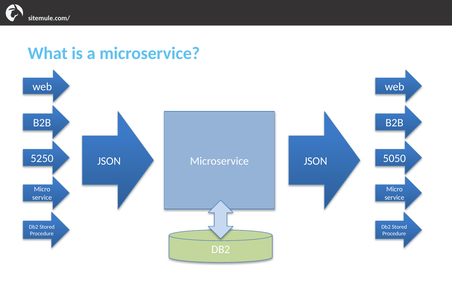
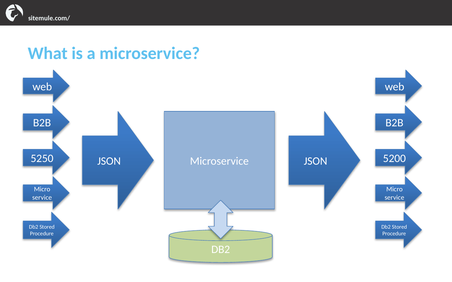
5050: 5050 -> 5200
